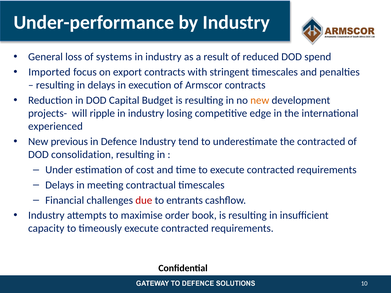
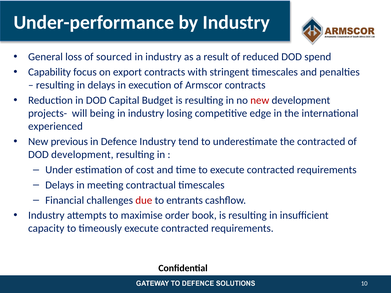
systems: systems -> sourced
Imported: Imported -> Capability
new at (260, 100) colour: orange -> red
ripple: ripple -> being
DOD consolidation: consolidation -> development
